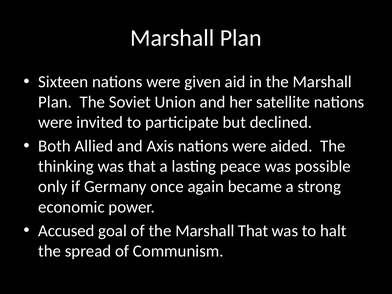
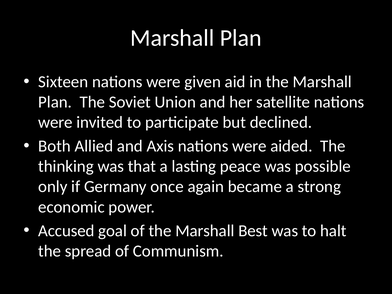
Marshall That: That -> Best
